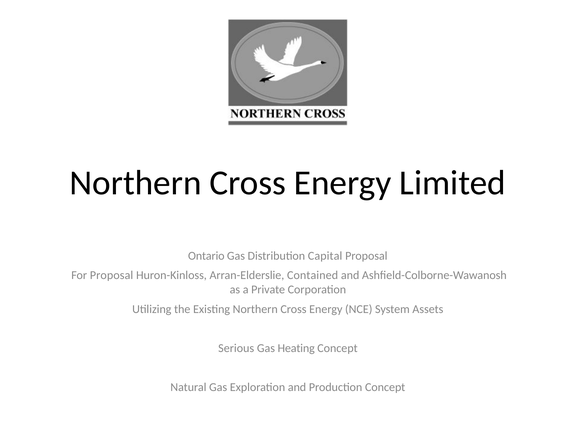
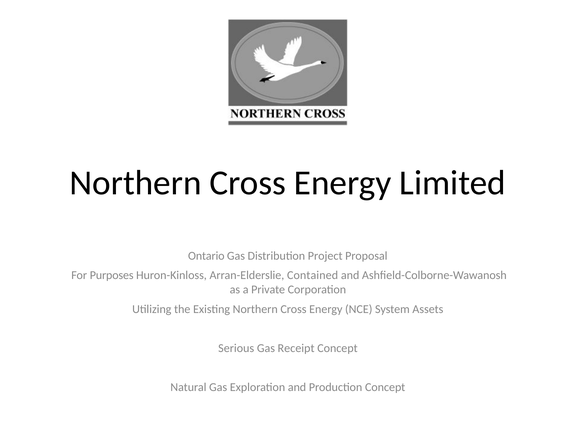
Capital: Capital -> Project
For Proposal: Proposal -> Purposes
Heating: Heating -> Receipt
